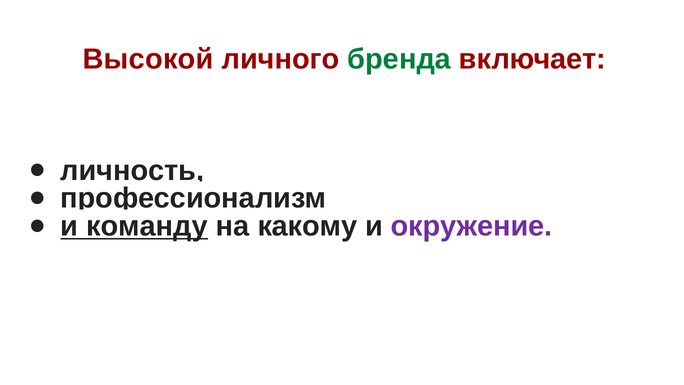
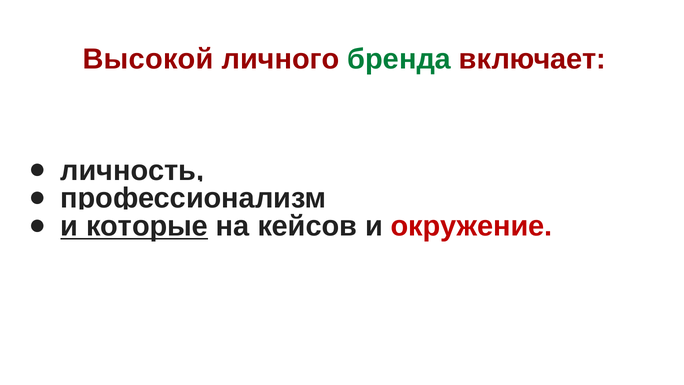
команду: команду -> которые
какому: какому -> кейсов
окружение colour: purple -> red
